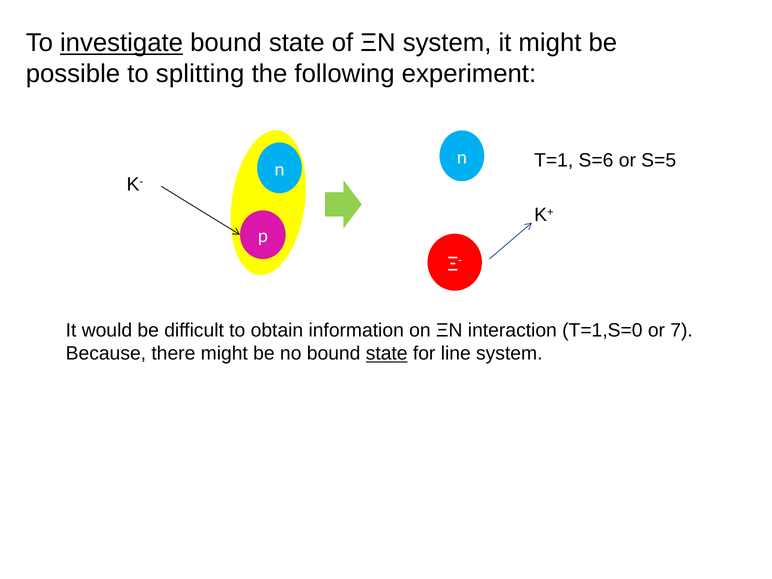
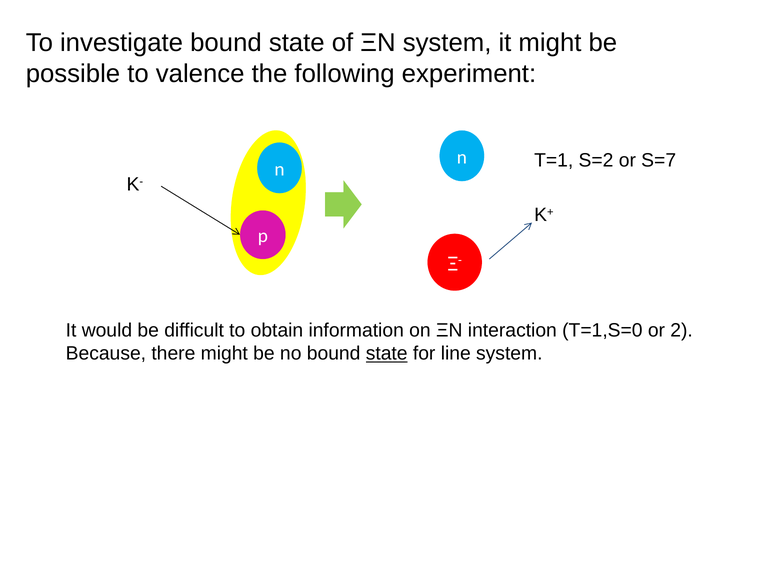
investigate underline: present -> none
splitting: splitting -> valence
S=6: S=6 -> S=2
S=5: S=5 -> S=7
7: 7 -> 2
